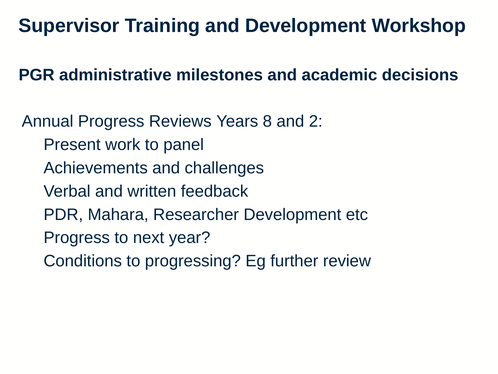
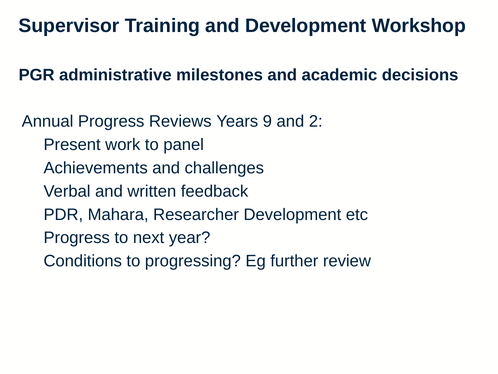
8: 8 -> 9
